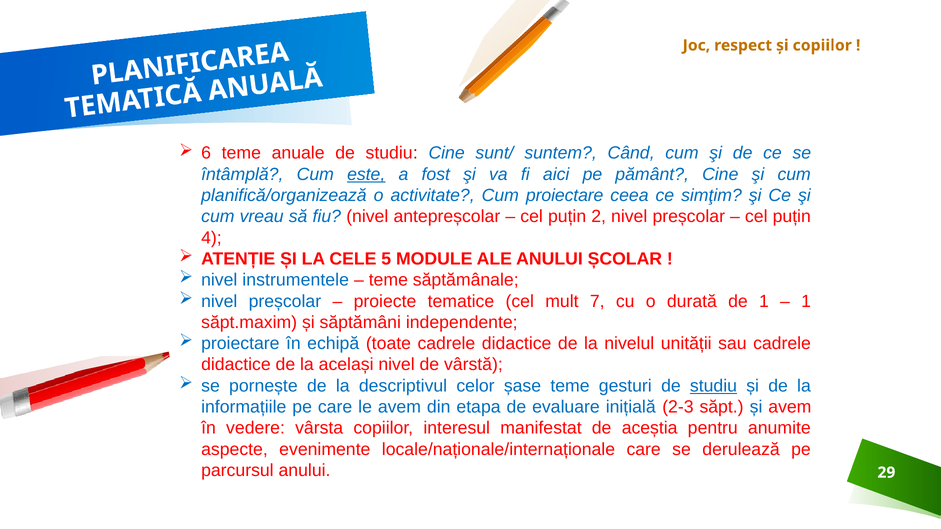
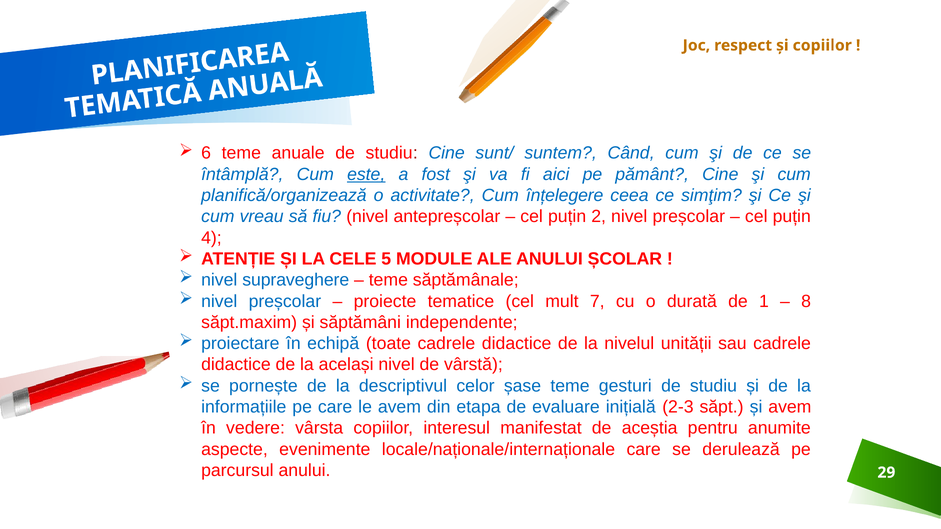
Cum proiectare: proiectare -> înțelegere
instrumentele: instrumentele -> supraveghere
1 at (806, 301): 1 -> 8
studiu at (713, 386) underline: present -> none
